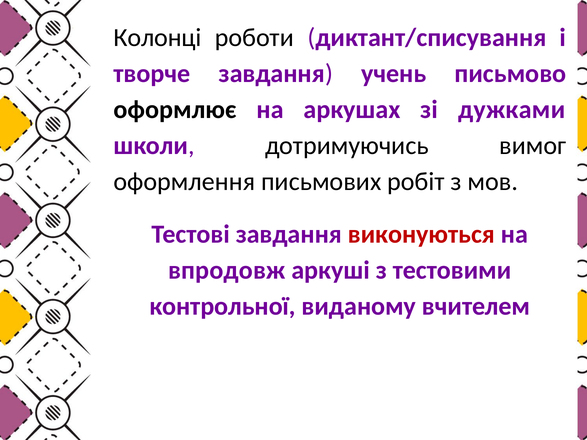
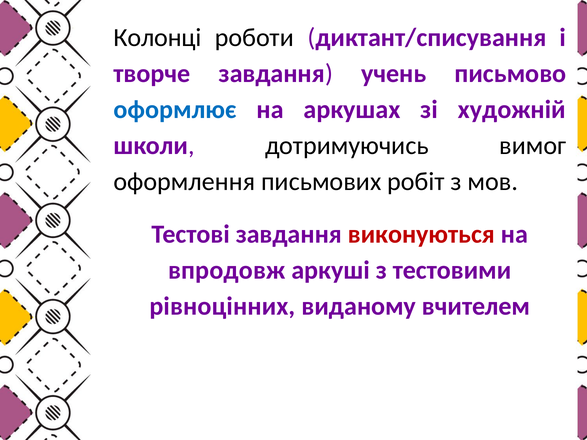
оформлює colour: black -> blue
дужками: дужками -> художній
контрольної: контрольної -> рівноцінних
